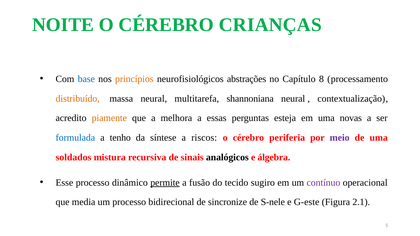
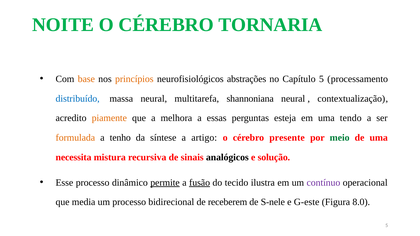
CRIANÇAS: CRIANÇAS -> TORNARIA
base colour: blue -> orange
Capítulo 8: 8 -> 5
distribuído colour: orange -> blue
novas: novas -> tendo
formulada colour: blue -> orange
riscos: riscos -> artigo
periferia: periferia -> presente
meio colour: purple -> green
soldados: soldados -> necessita
álgebra: álgebra -> solução
fusão underline: none -> present
sugiro: sugiro -> ilustra
sincronize: sincronize -> receberem
2.1: 2.1 -> 8.0
